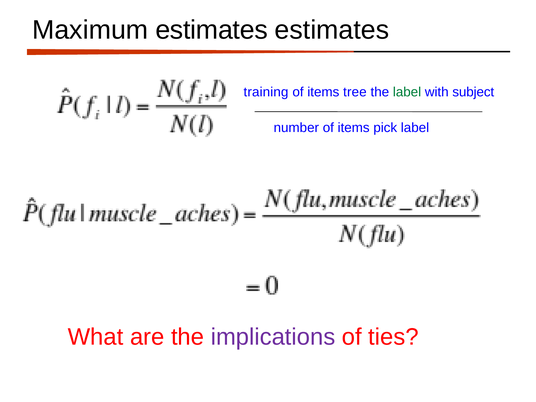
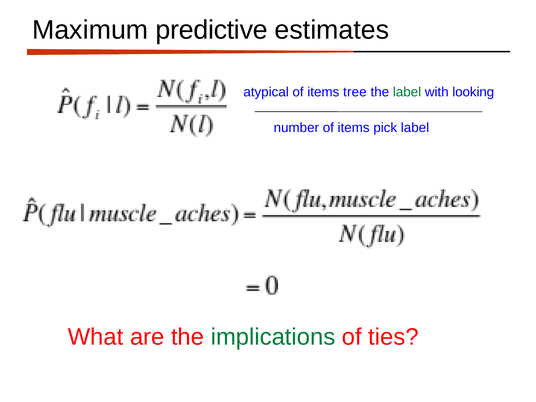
Maximum estimates: estimates -> predictive
training: training -> atypical
subject: subject -> looking
implications colour: purple -> green
